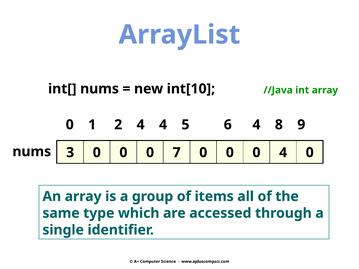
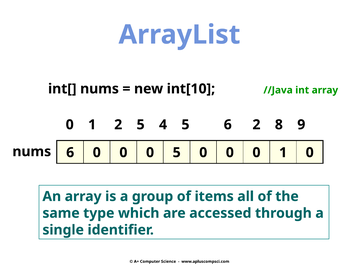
2 4: 4 -> 5
6 4: 4 -> 2
nums 3: 3 -> 6
0 7: 7 -> 5
0 0 4: 4 -> 1
